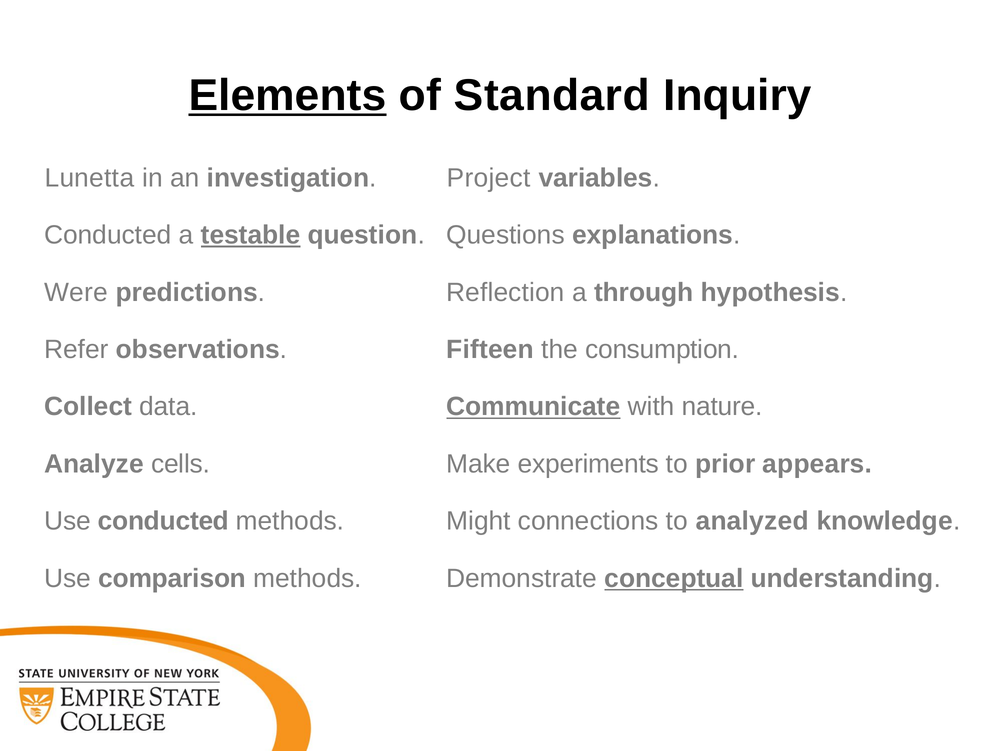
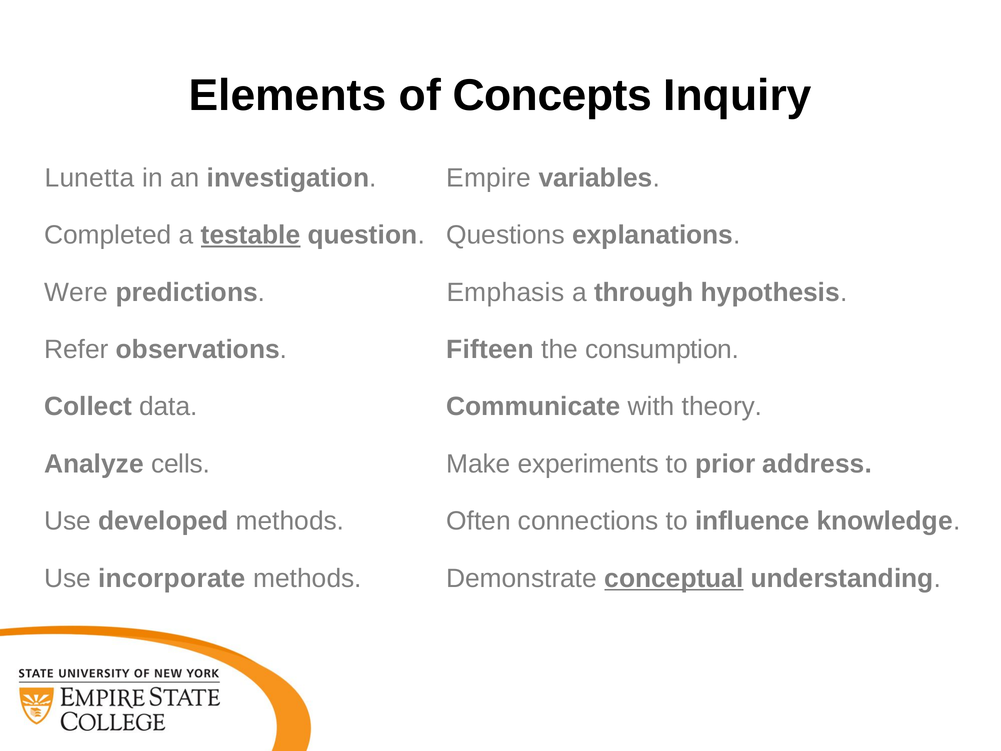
Elements underline: present -> none
Standard: Standard -> Concepts
Project: Project -> Empire
Conducted at (108, 235): Conducted -> Completed
Reflection: Reflection -> Emphasis
Communicate underline: present -> none
nature: nature -> theory
appears: appears -> address
Use conducted: conducted -> developed
Might: Might -> Often
analyzed: analyzed -> influence
comparison: comparison -> incorporate
